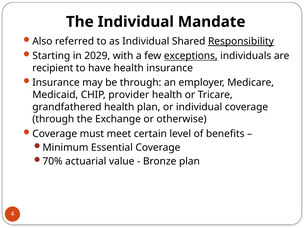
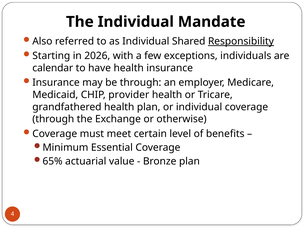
2029: 2029 -> 2026
exceptions underline: present -> none
recipient: recipient -> calendar
70%: 70% -> 65%
